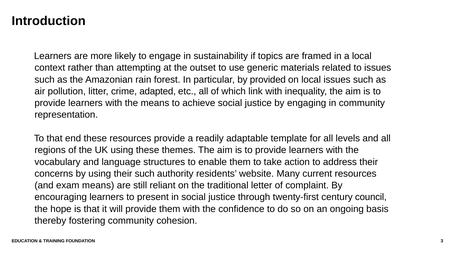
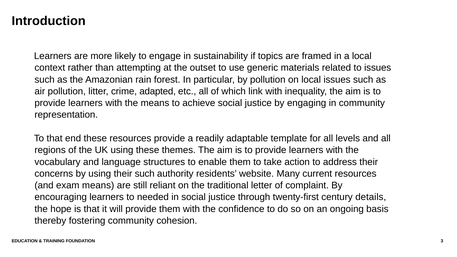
by provided: provided -> pollution
present: present -> needed
council: council -> details
